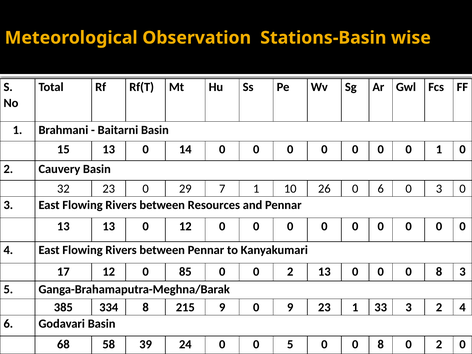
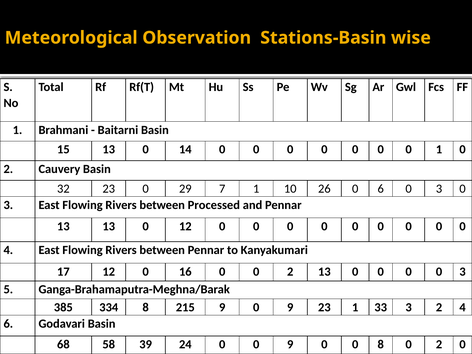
Resources: Resources -> Processed
85: 85 -> 16
8 at (439, 272): 8 -> 0
0 0 5: 5 -> 9
